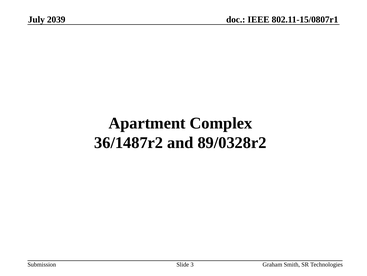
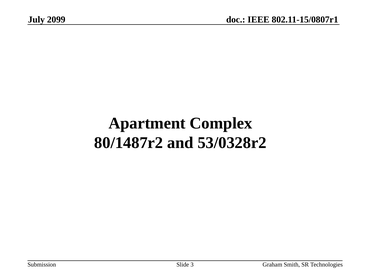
2039: 2039 -> 2099
36/1487r2: 36/1487r2 -> 80/1487r2
89/0328r2: 89/0328r2 -> 53/0328r2
